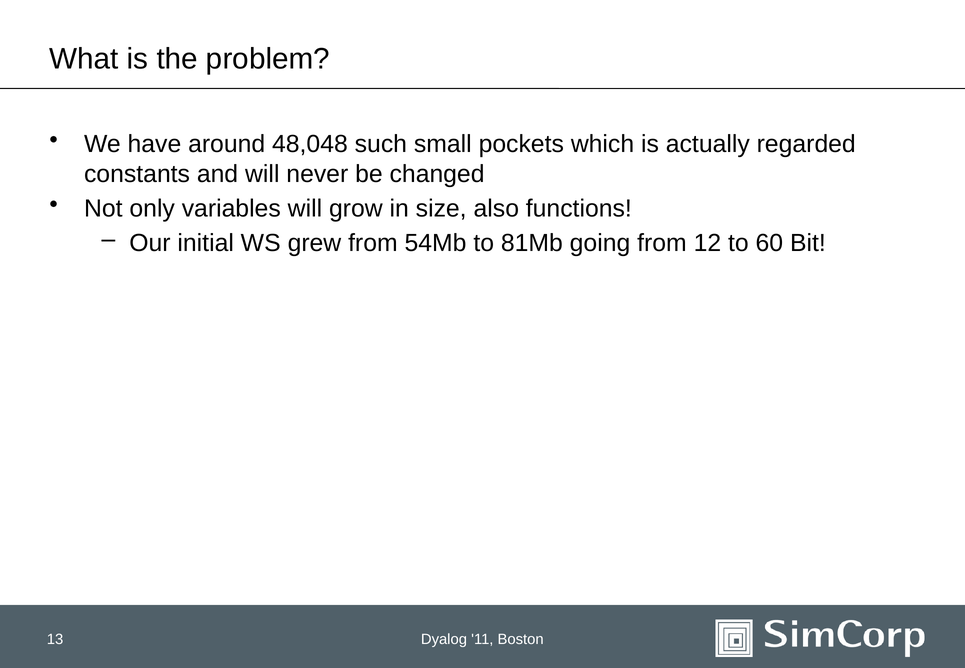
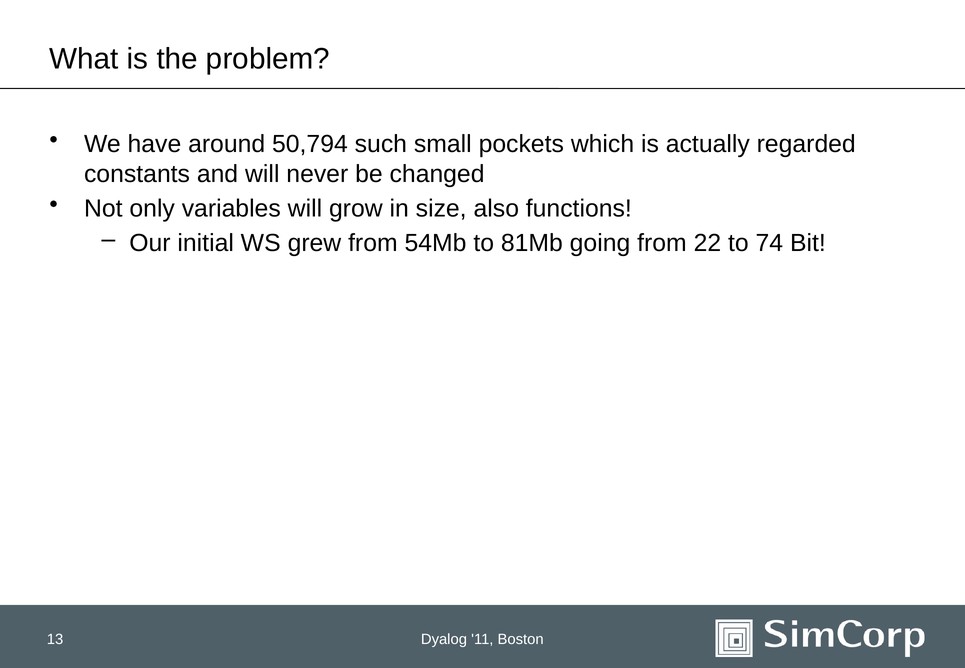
48,048: 48,048 -> 50,794
12: 12 -> 22
60: 60 -> 74
